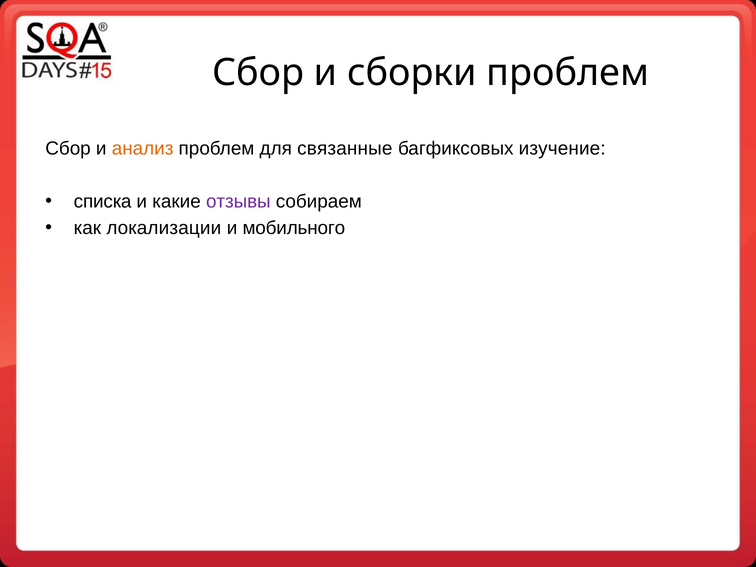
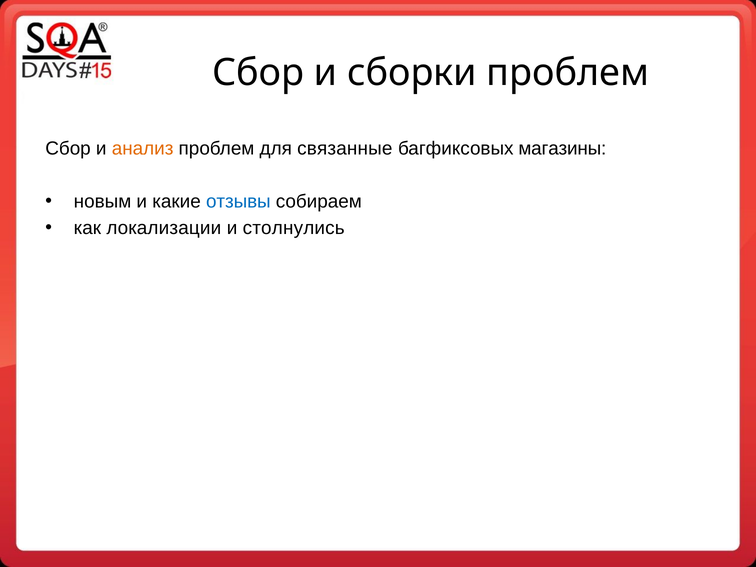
изучение: изучение -> магазины
списка: списка -> новым
отзывы colour: purple -> blue
мобильного: мобильного -> столнулись
